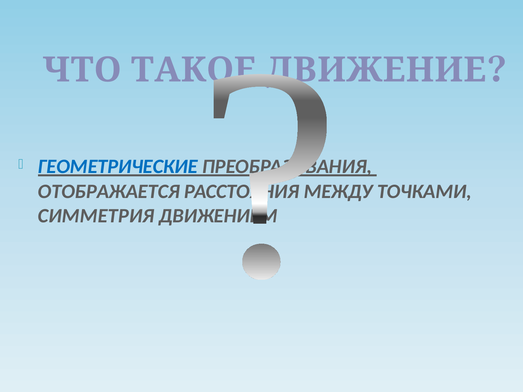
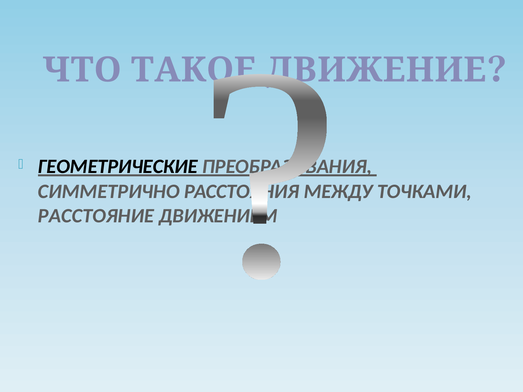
ГЕОМЕТРИЧЕСКИЕ colour: blue -> black
ОТОБРАЖАЕТСЯ: ОТОБРАЖАЕТСЯ -> СИММЕТРИЧНО
СИММЕТРИЯ: СИММЕТРИЯ -> РАССТОЯНИЕ
